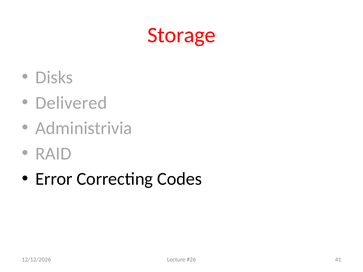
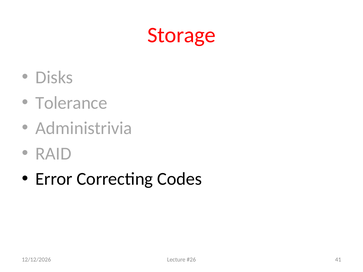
Delivered: Delivered -> Tolerance
